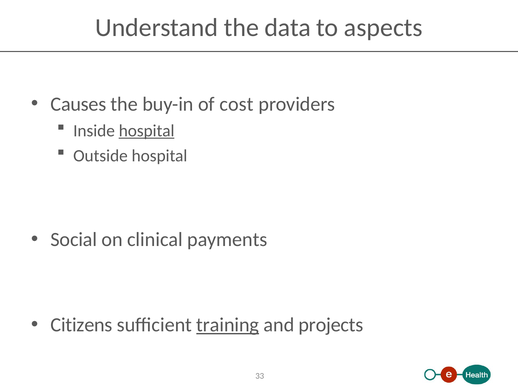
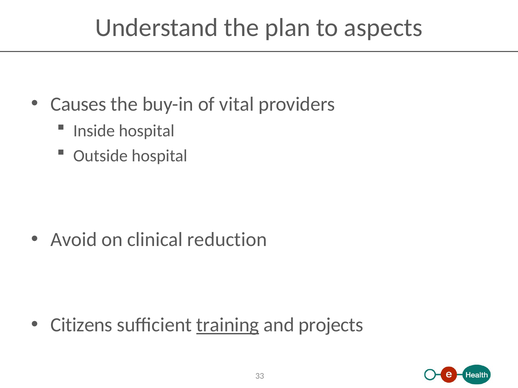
data: data -> plan
cost: cost -> vital
hospital at (147, 131) underline: present -> none
Social: Social -> Avoid
payments: payments -> reduction
